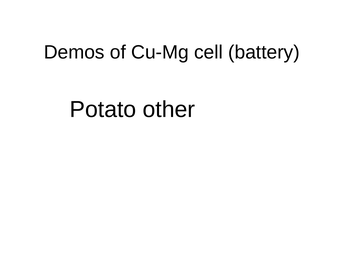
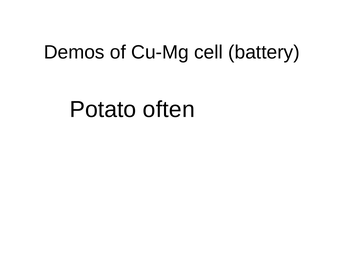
other: other -> often
